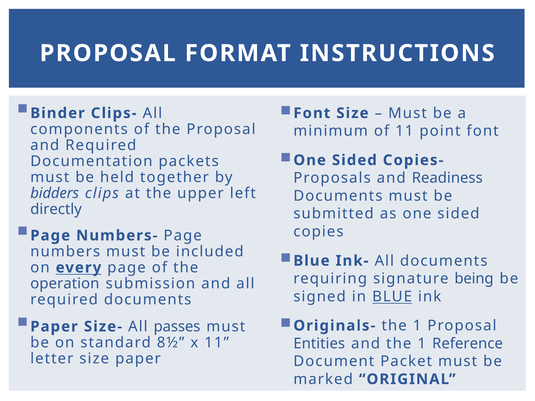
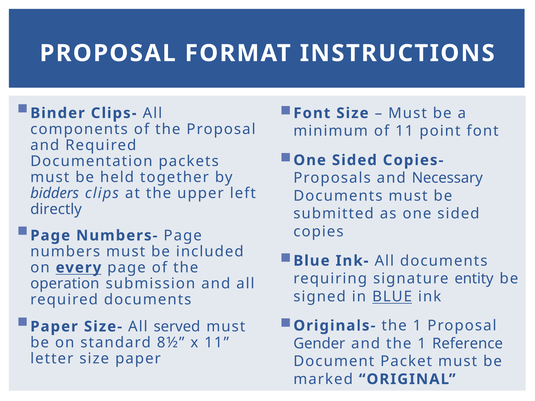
Readiness: Readiness -> Necessary
being: being -> entity
passes: passes -> served
Entities: Entities -> Gender
